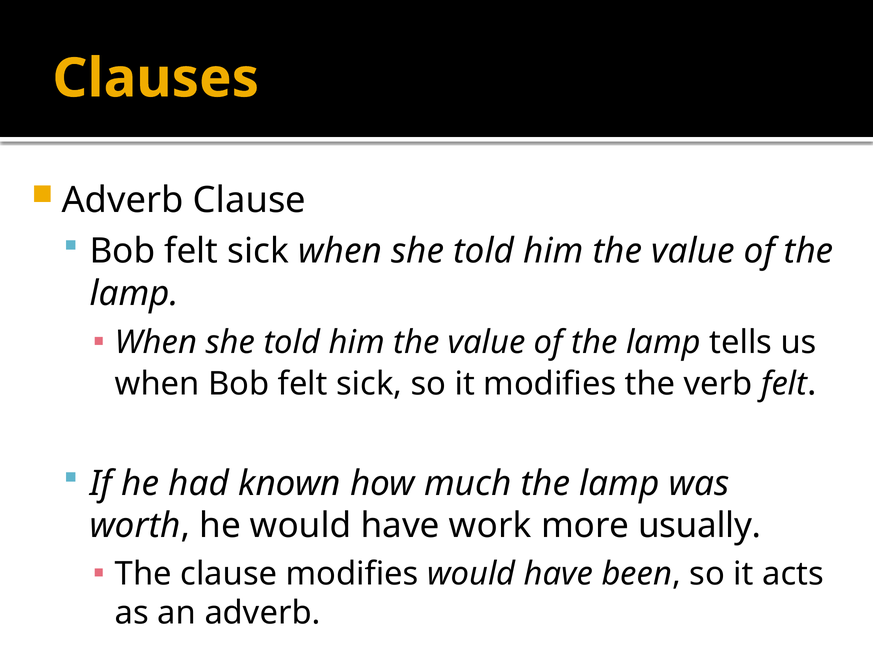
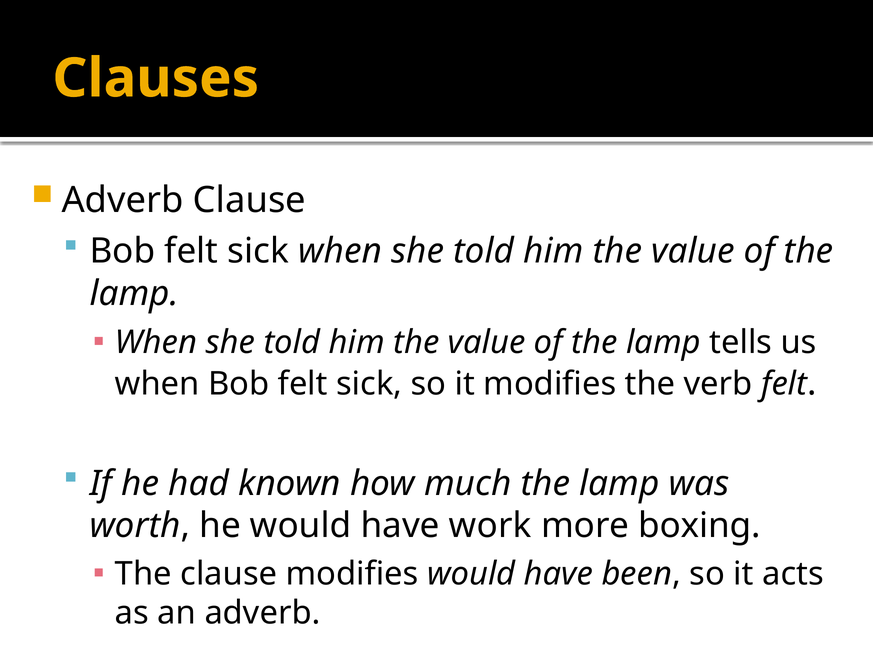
usually: usually -> boxing
